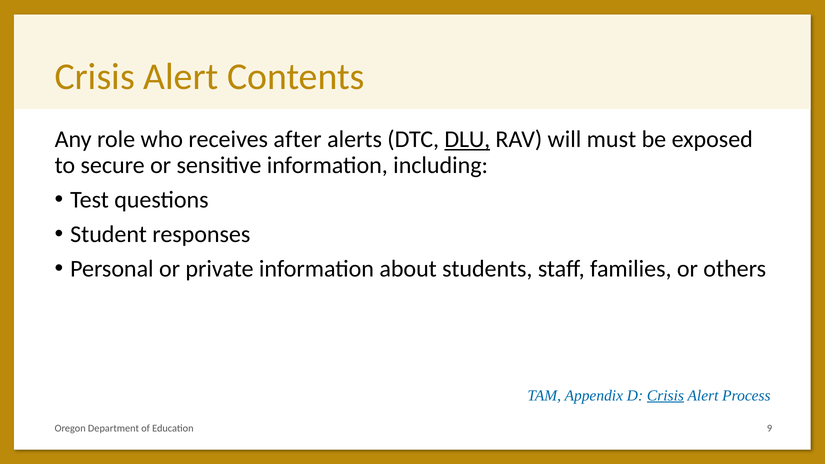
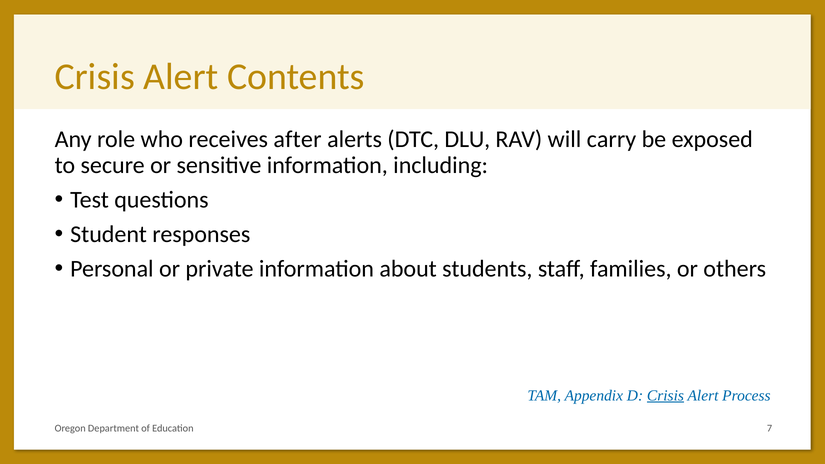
DLU underline: present -> none
must: must -> carry
9: 9 -> 7
